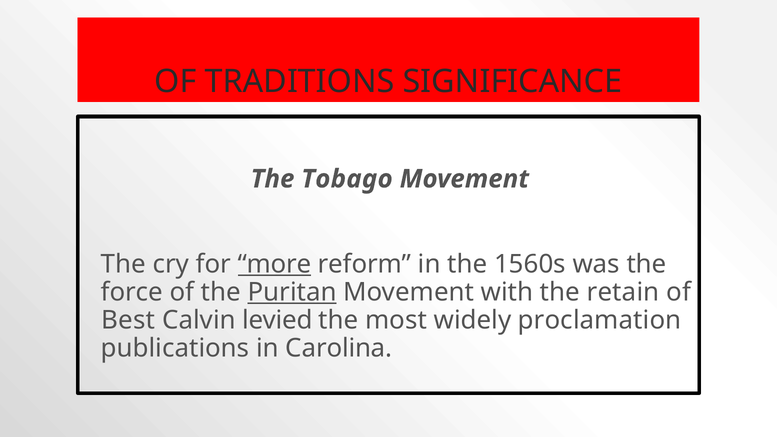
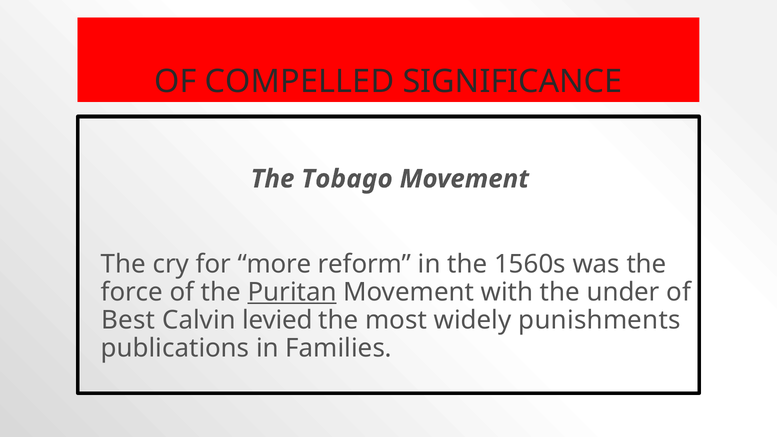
TRADITIONS: TRADITIONS -> COMPELLED
more underline: present -> none
retain: retain -> under
proclamation: proclamation -> punishments
Carolina: Carolina -> Families
